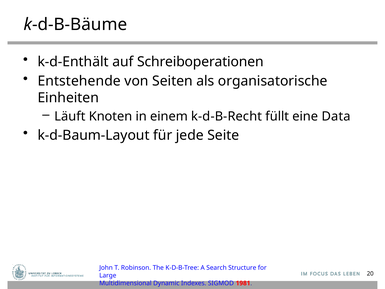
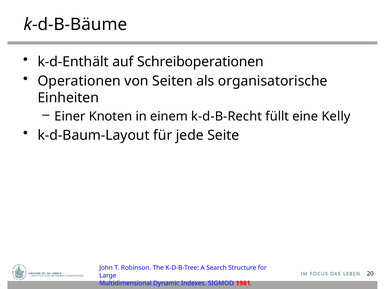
Entstehende: Entstehende -> Operationen
Läuft: Läuft -> Einer
Data: Data -> Kelly
